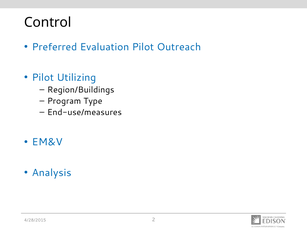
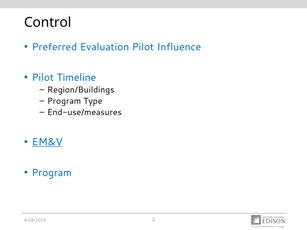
Outreach: Outreach -> Influence
Utilizing: Utilizing -> Timeline
EM&V underline: none -> present
Analysis at (52, 173): Analysis -> Program
